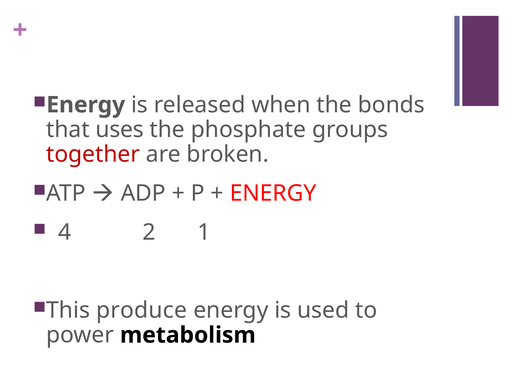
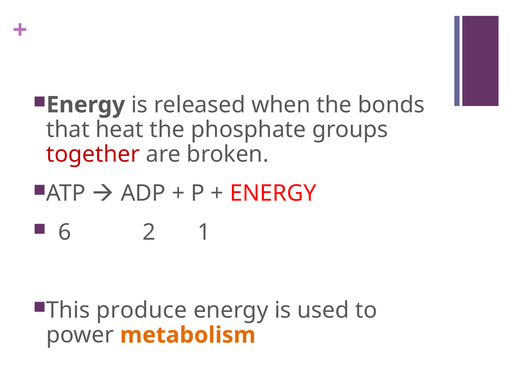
uses: uses -> heat
4: 4 -> 6
metabolism colour: black -> orange
